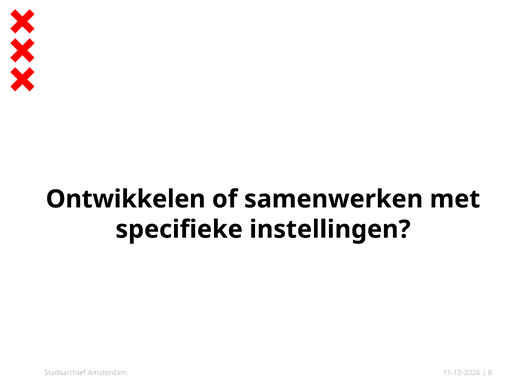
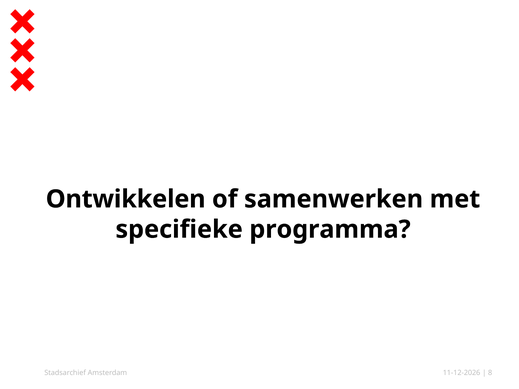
instellingen: instellingen -> programma
